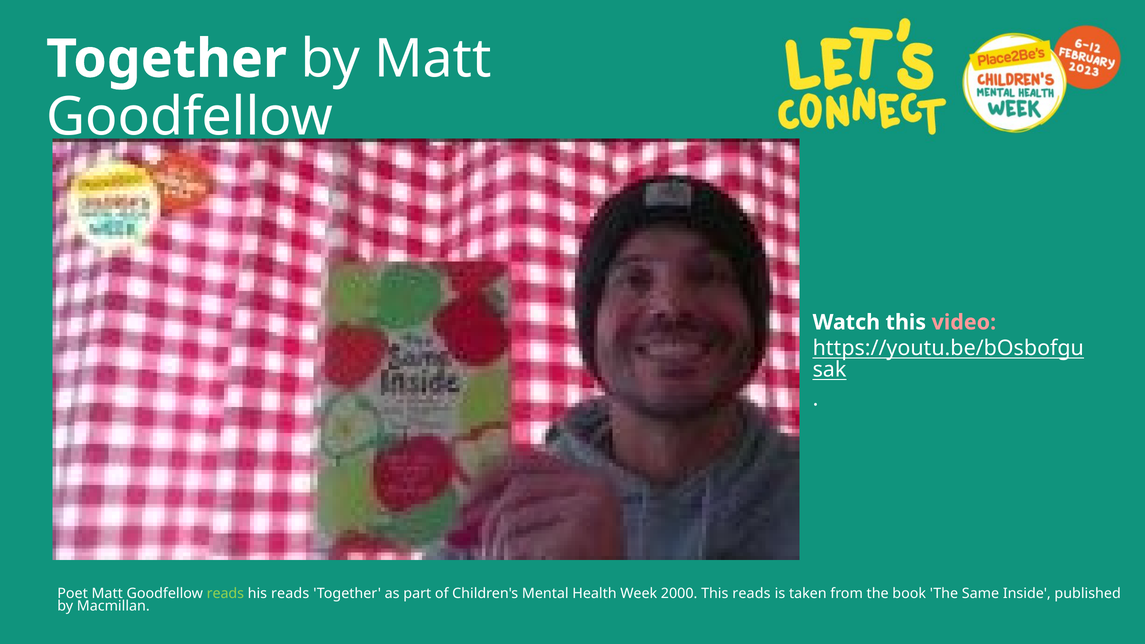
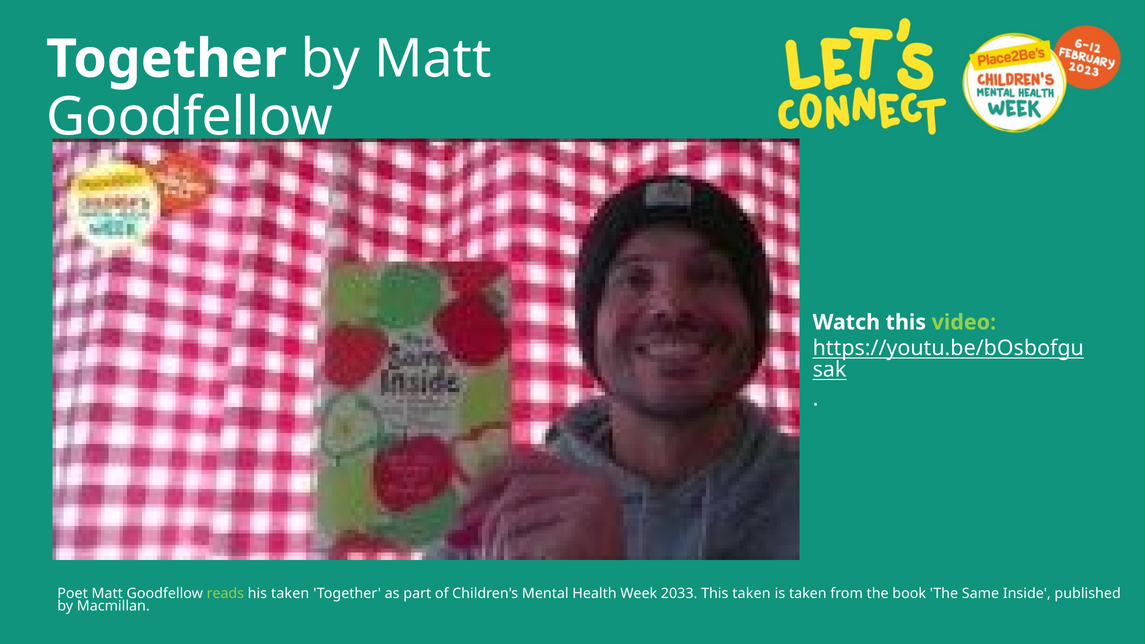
video colour: pink -> light green
his reads: reads -> taken
2000: 2000 -> 2033
This reads: reads -> taken
